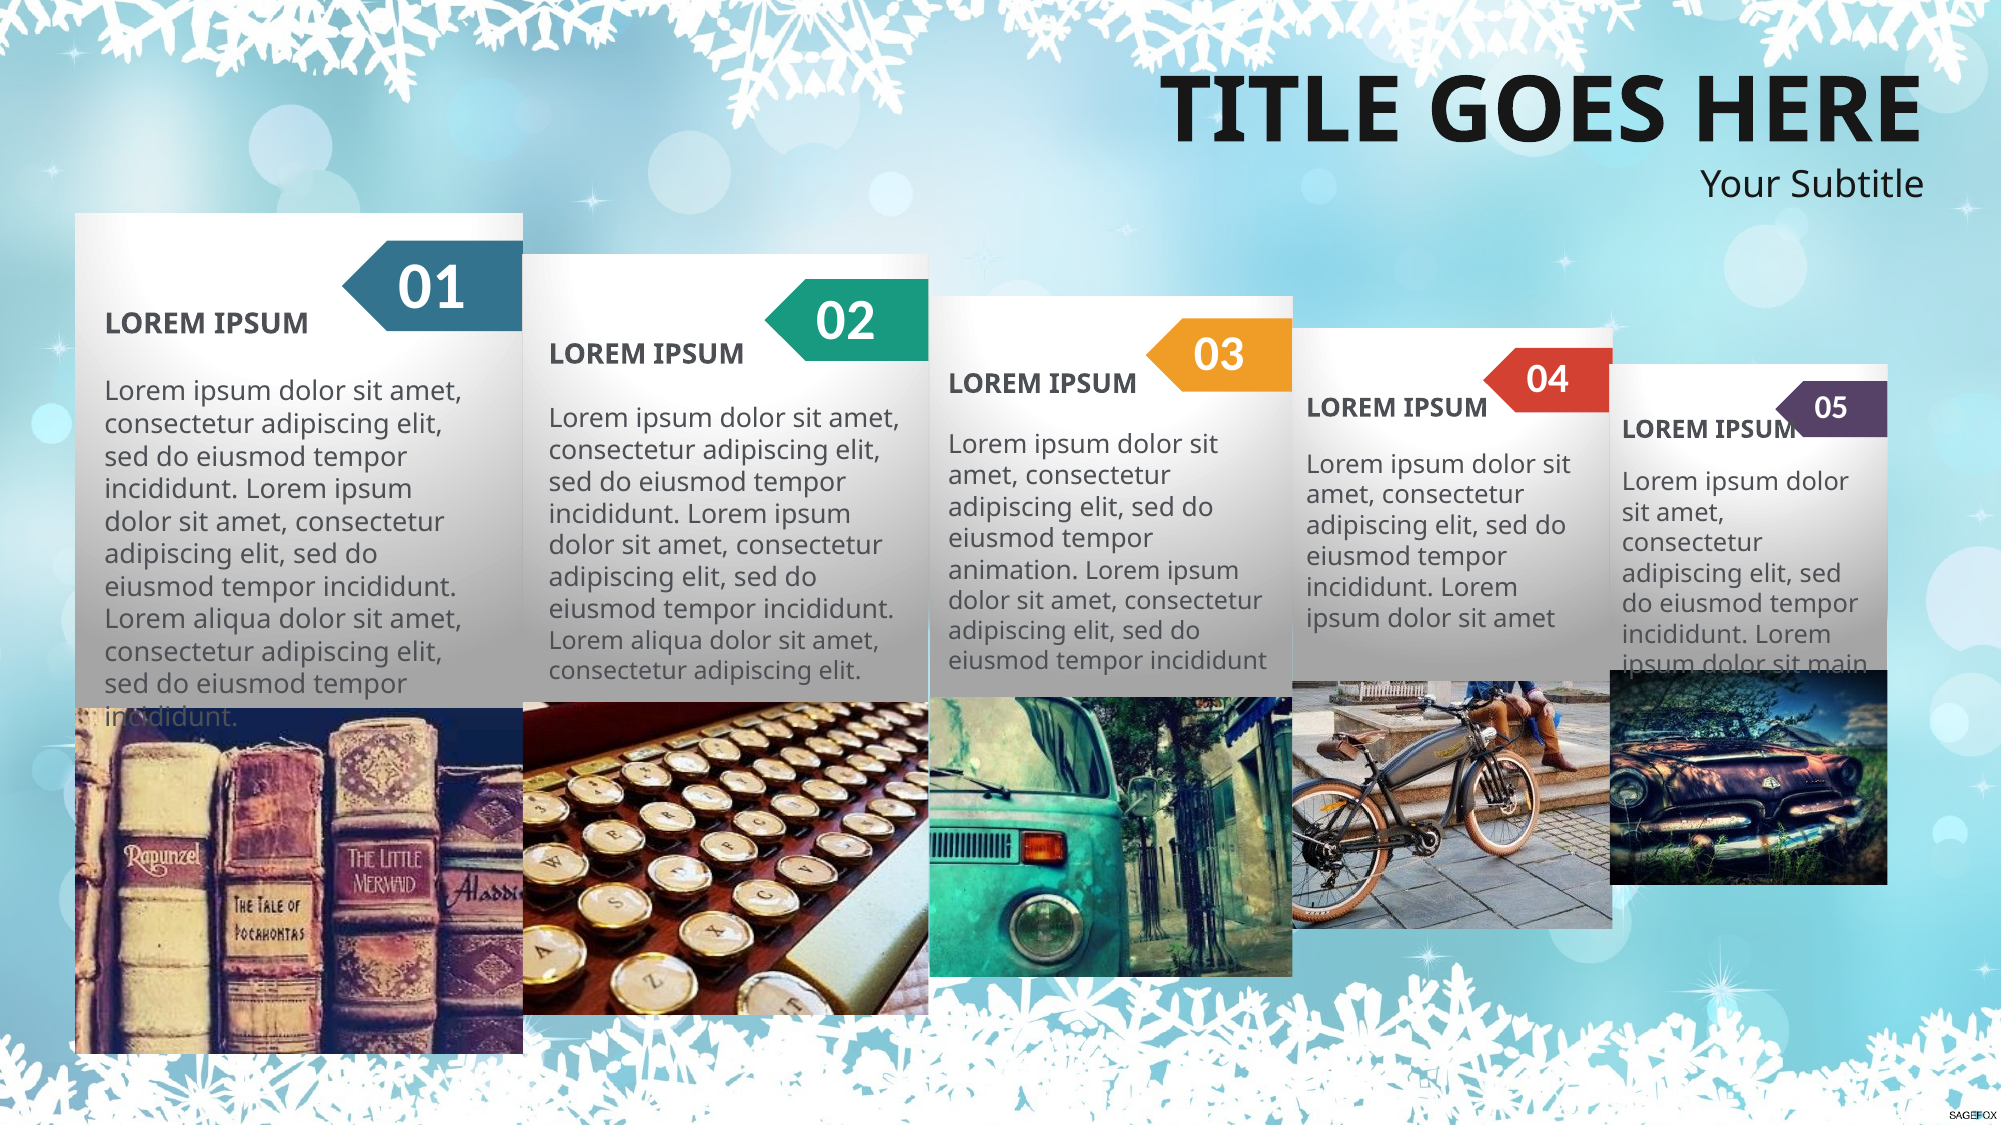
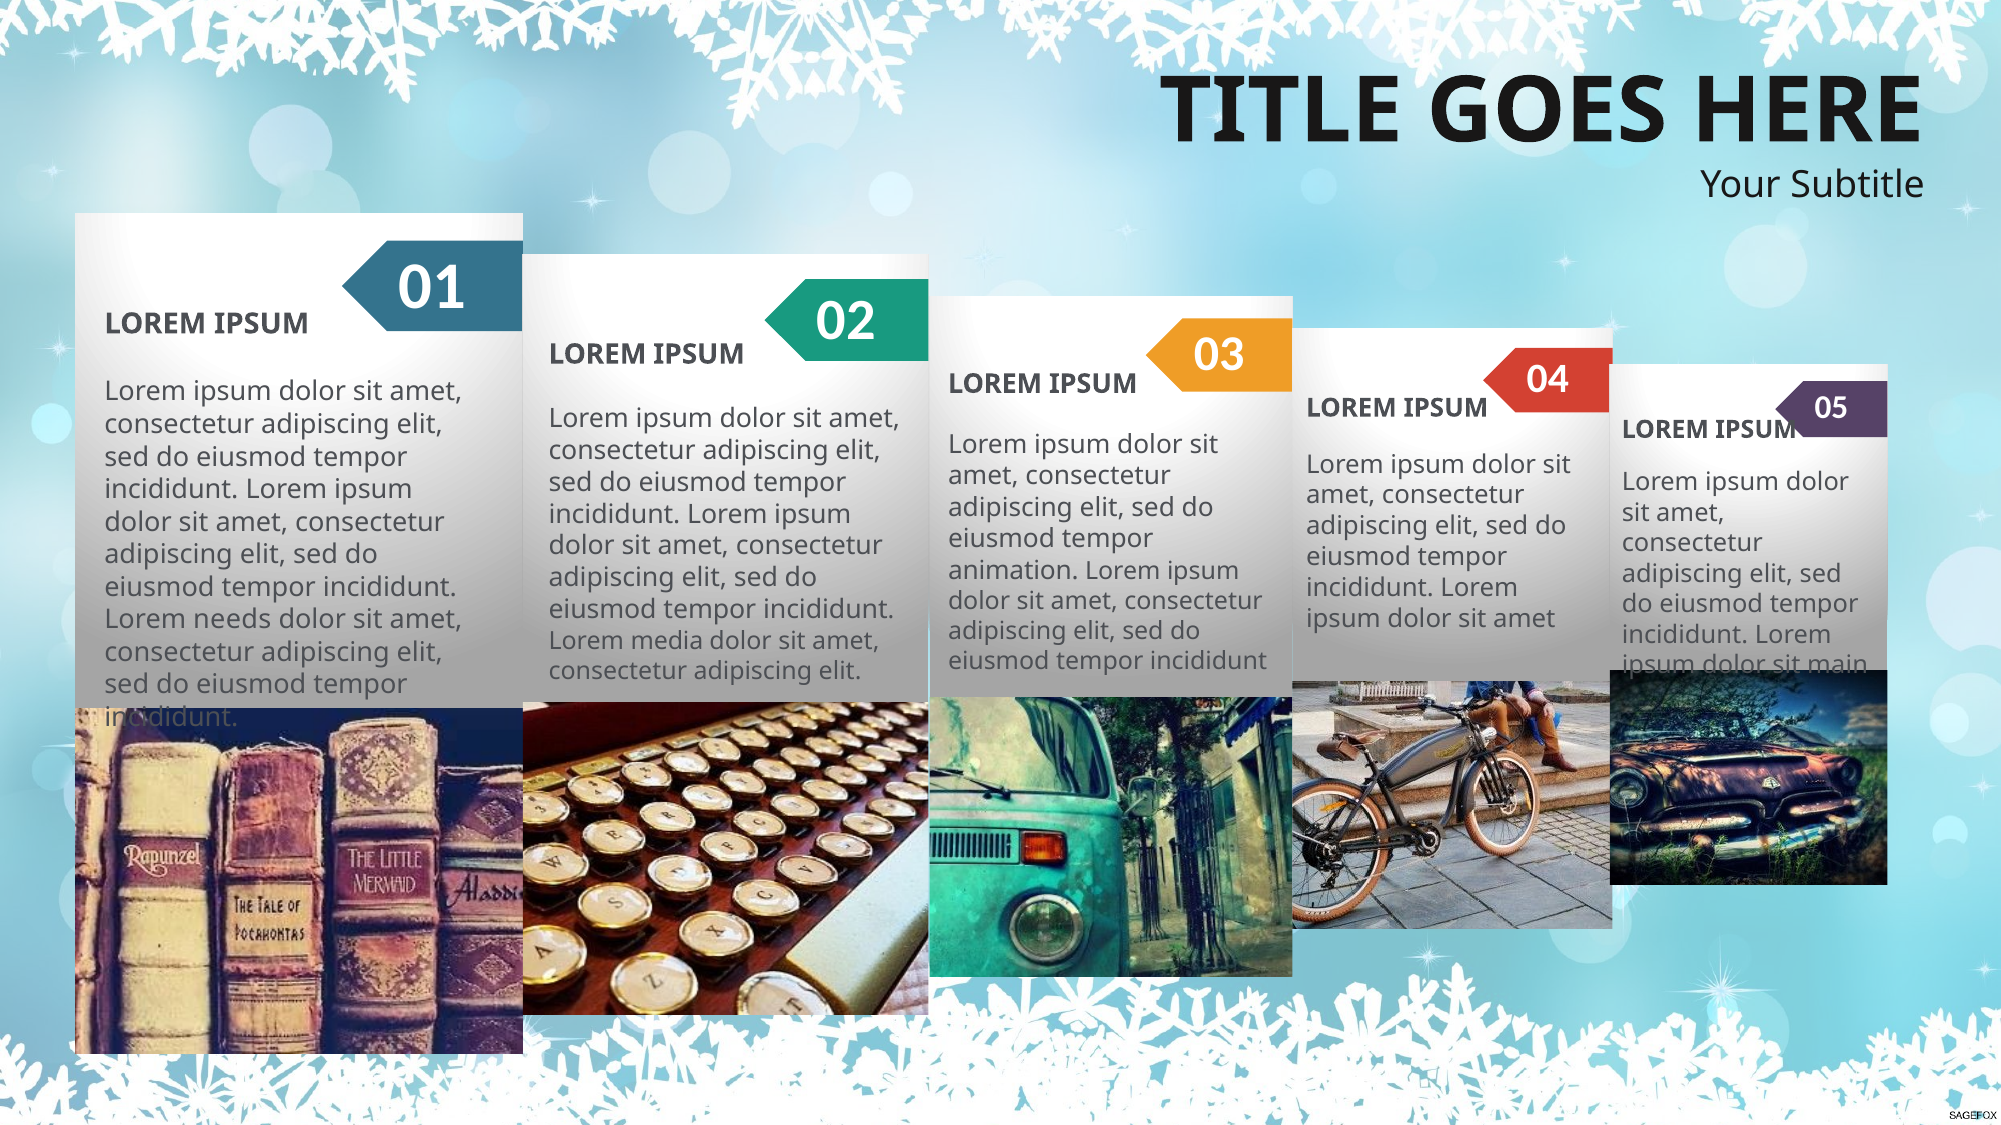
aliqua at (232, 620): aliqua -> needs
aliqua at (667, 641): aliqua -> media
